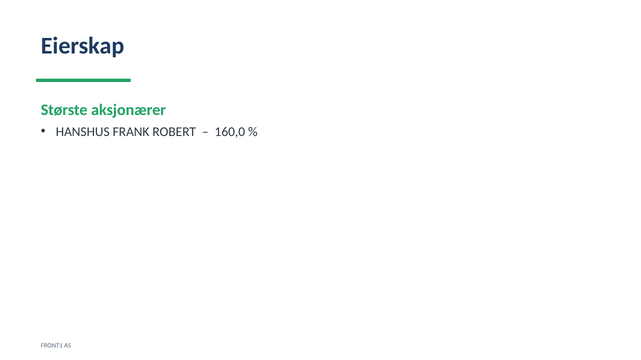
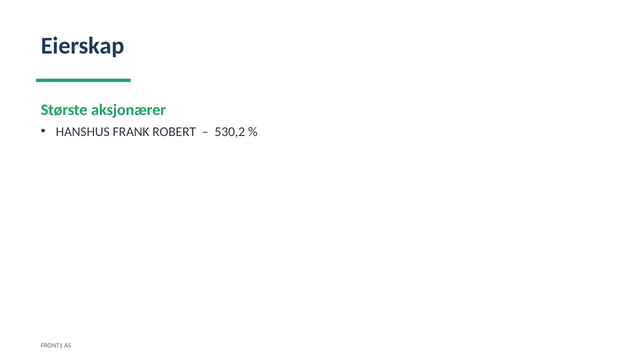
160,0: 160,0 -> 530,2
